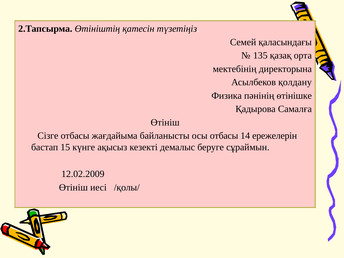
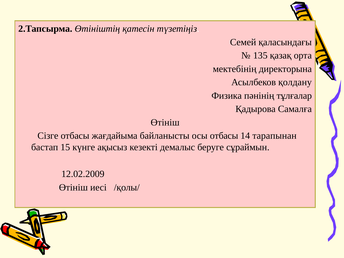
өтінішке: өтінішке -> тұлғалар
ережелерін: ережелерін -> тарапынан
